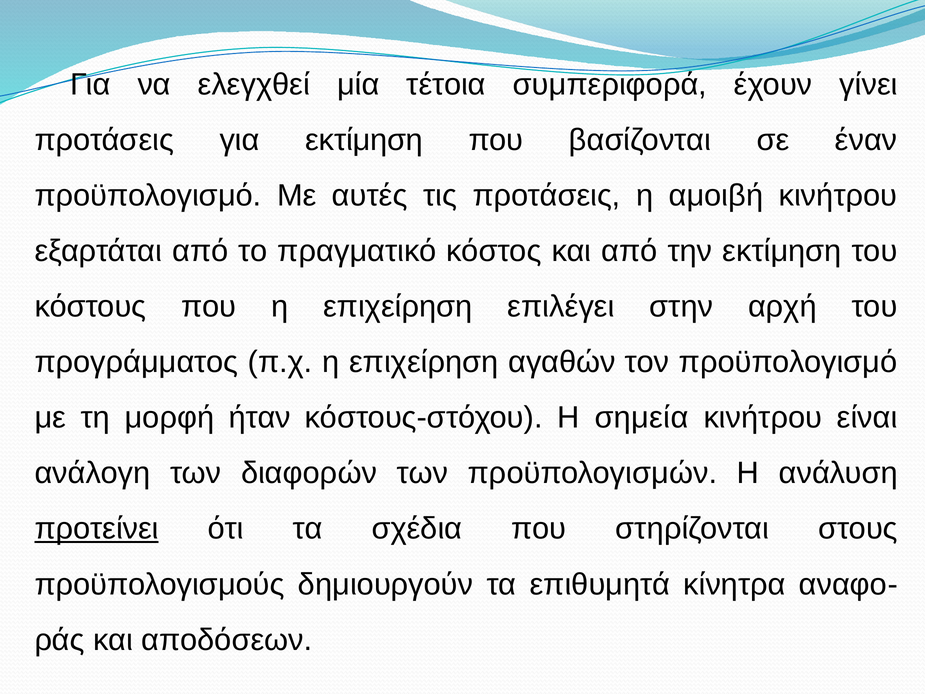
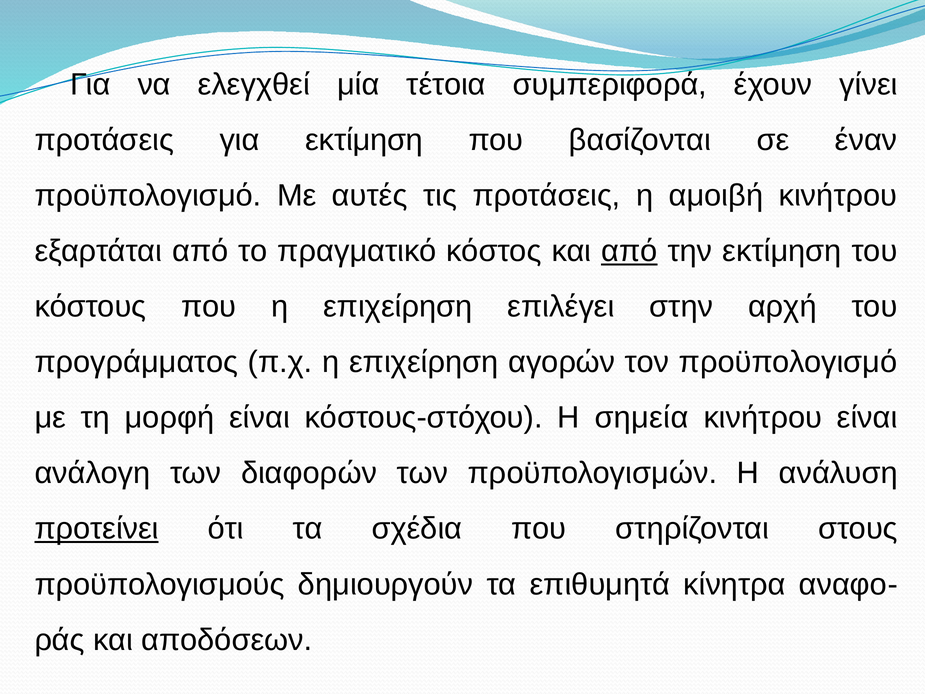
από at (629, 251) underline: none -> present
αγαθών: αγαθών -> αγορών
μορφή ήταν: ήταν -> είναι
